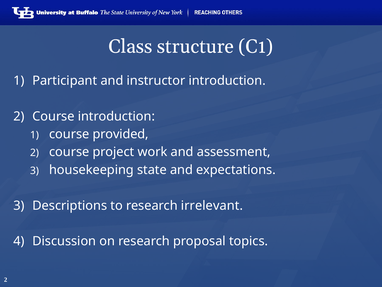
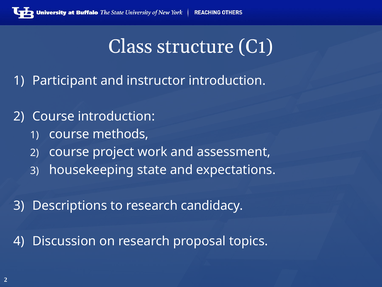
provided: provided -> methods
irrelevant: irrelevant -> candidacy
